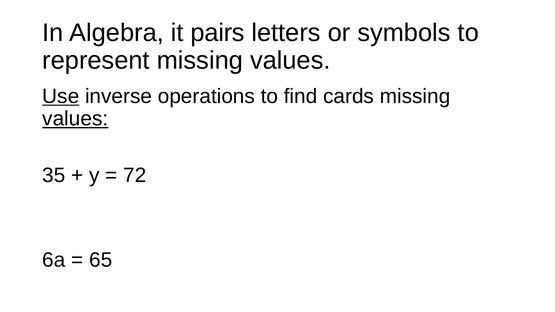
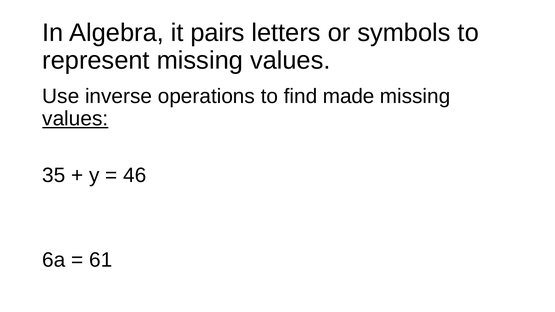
Use underline: present -> none
cards: cards -> made
72: 72 -> 46
65: 65 -> 61
